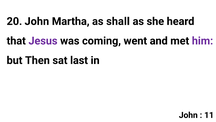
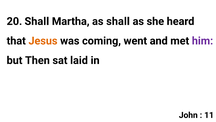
20 John: John -> Shall
Jesus colour: purple -> orange
last: last -> laid
